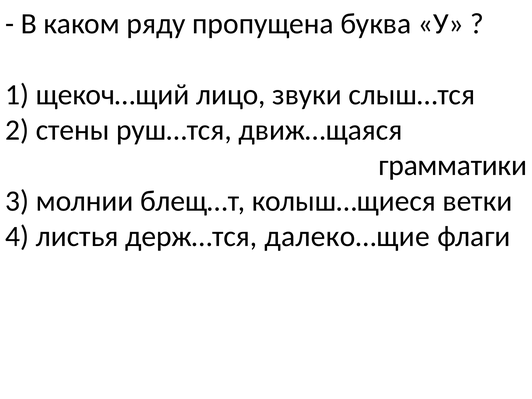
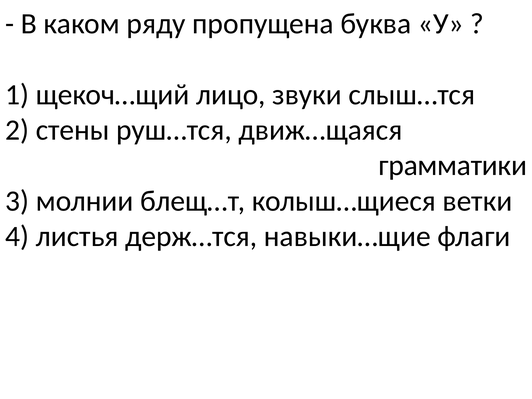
далеко…щие: далеко…щие -> навыки…щие
